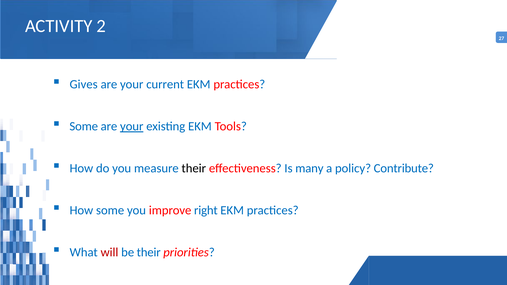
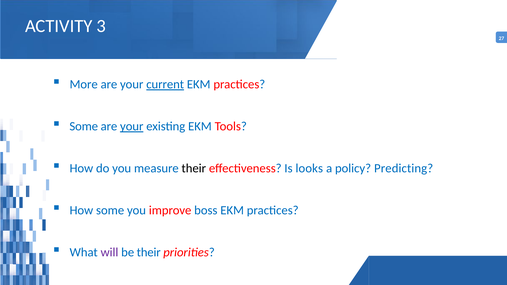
2: 2 -> 3
Gives: Gives -> More
current underline: none -> present
many: many -> looks
Contribute: Contribute -> Predicting
right: right -> boss
will colour: red -> purple
